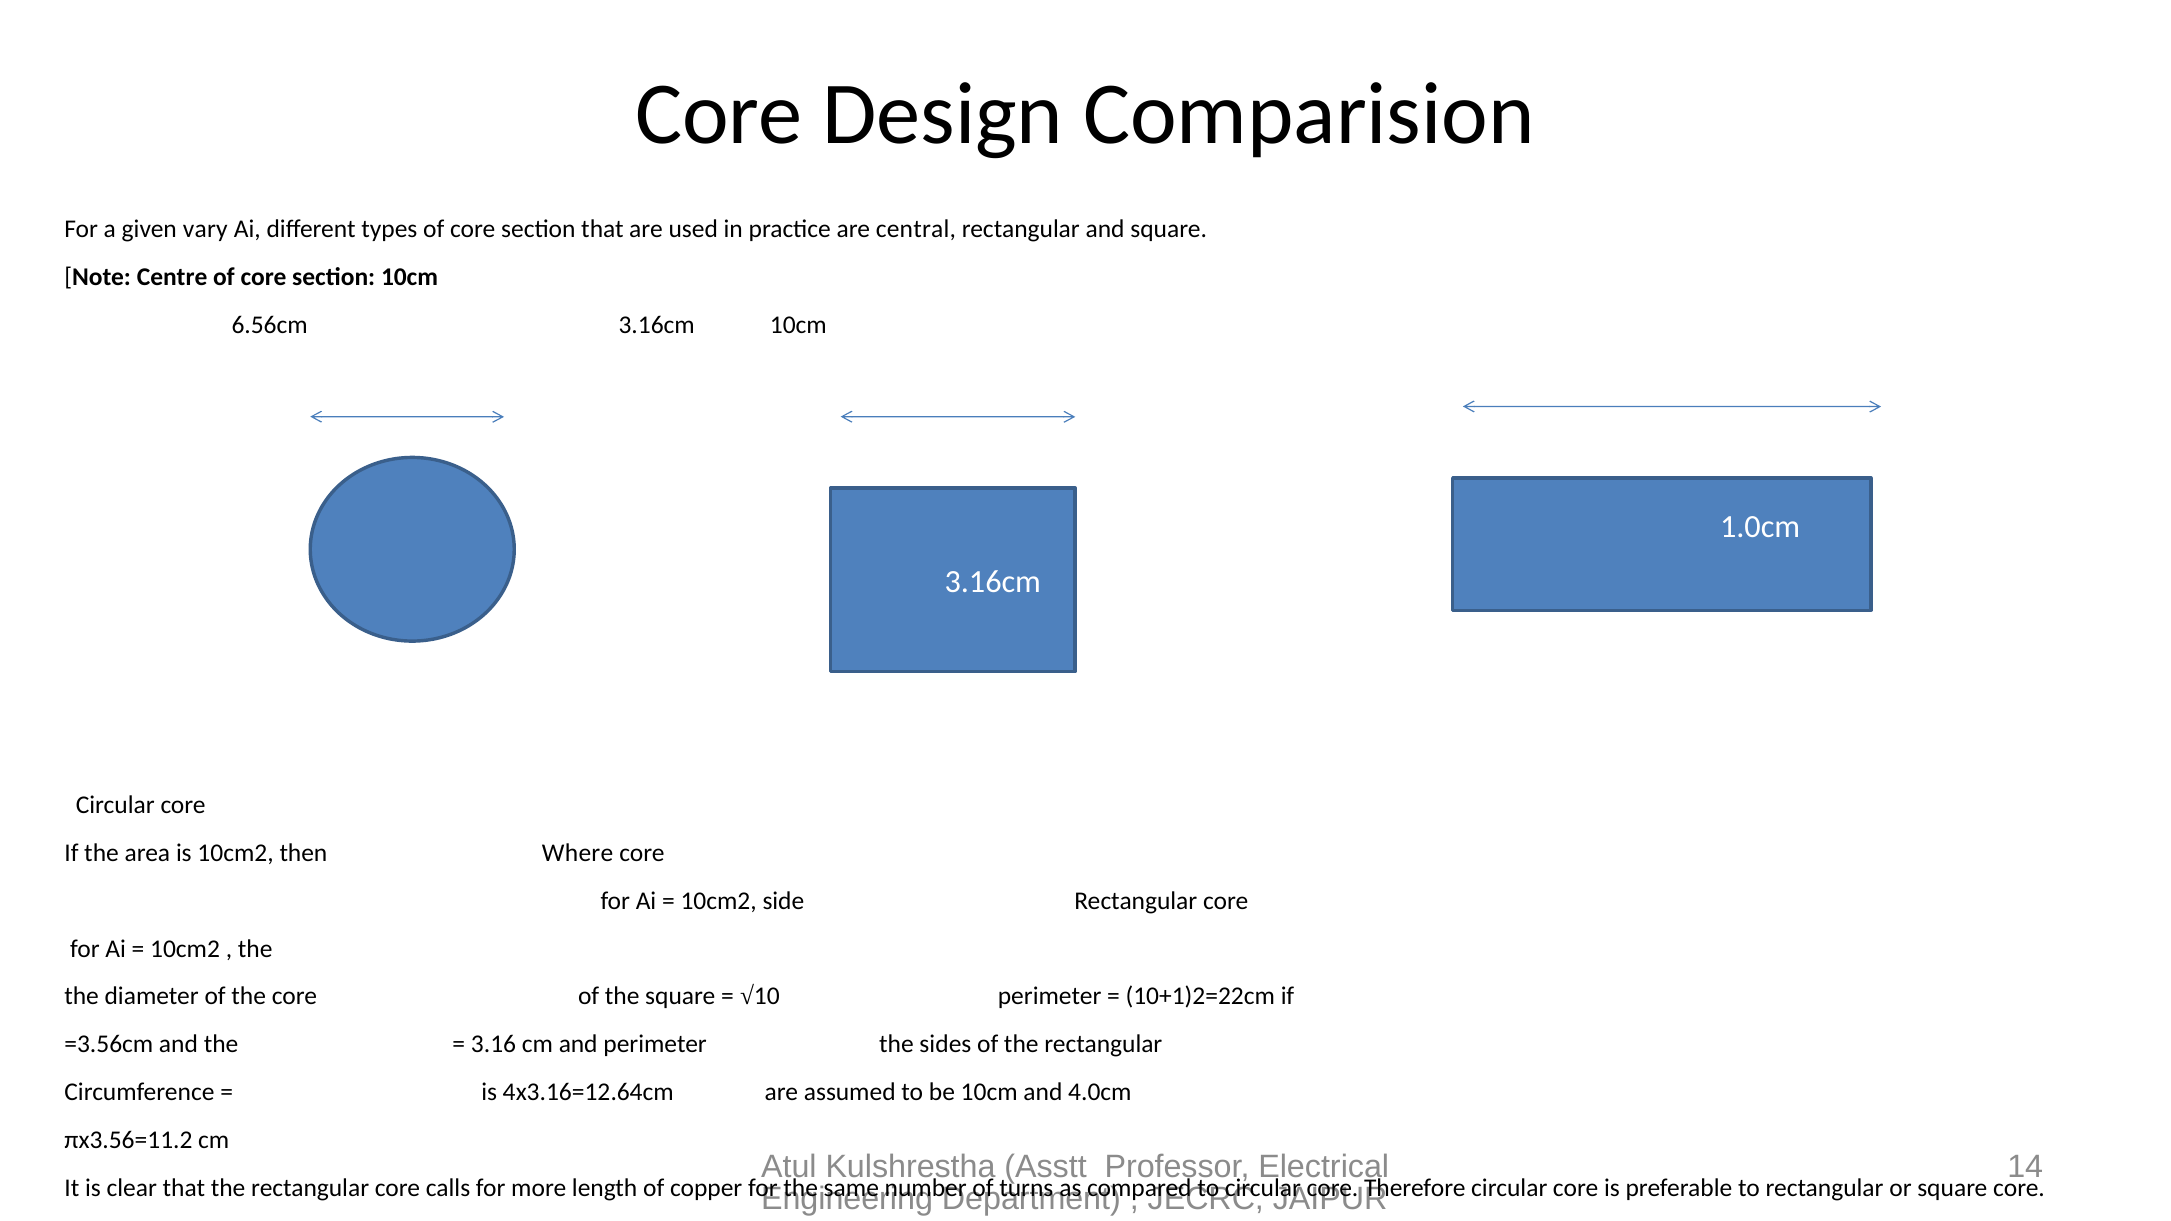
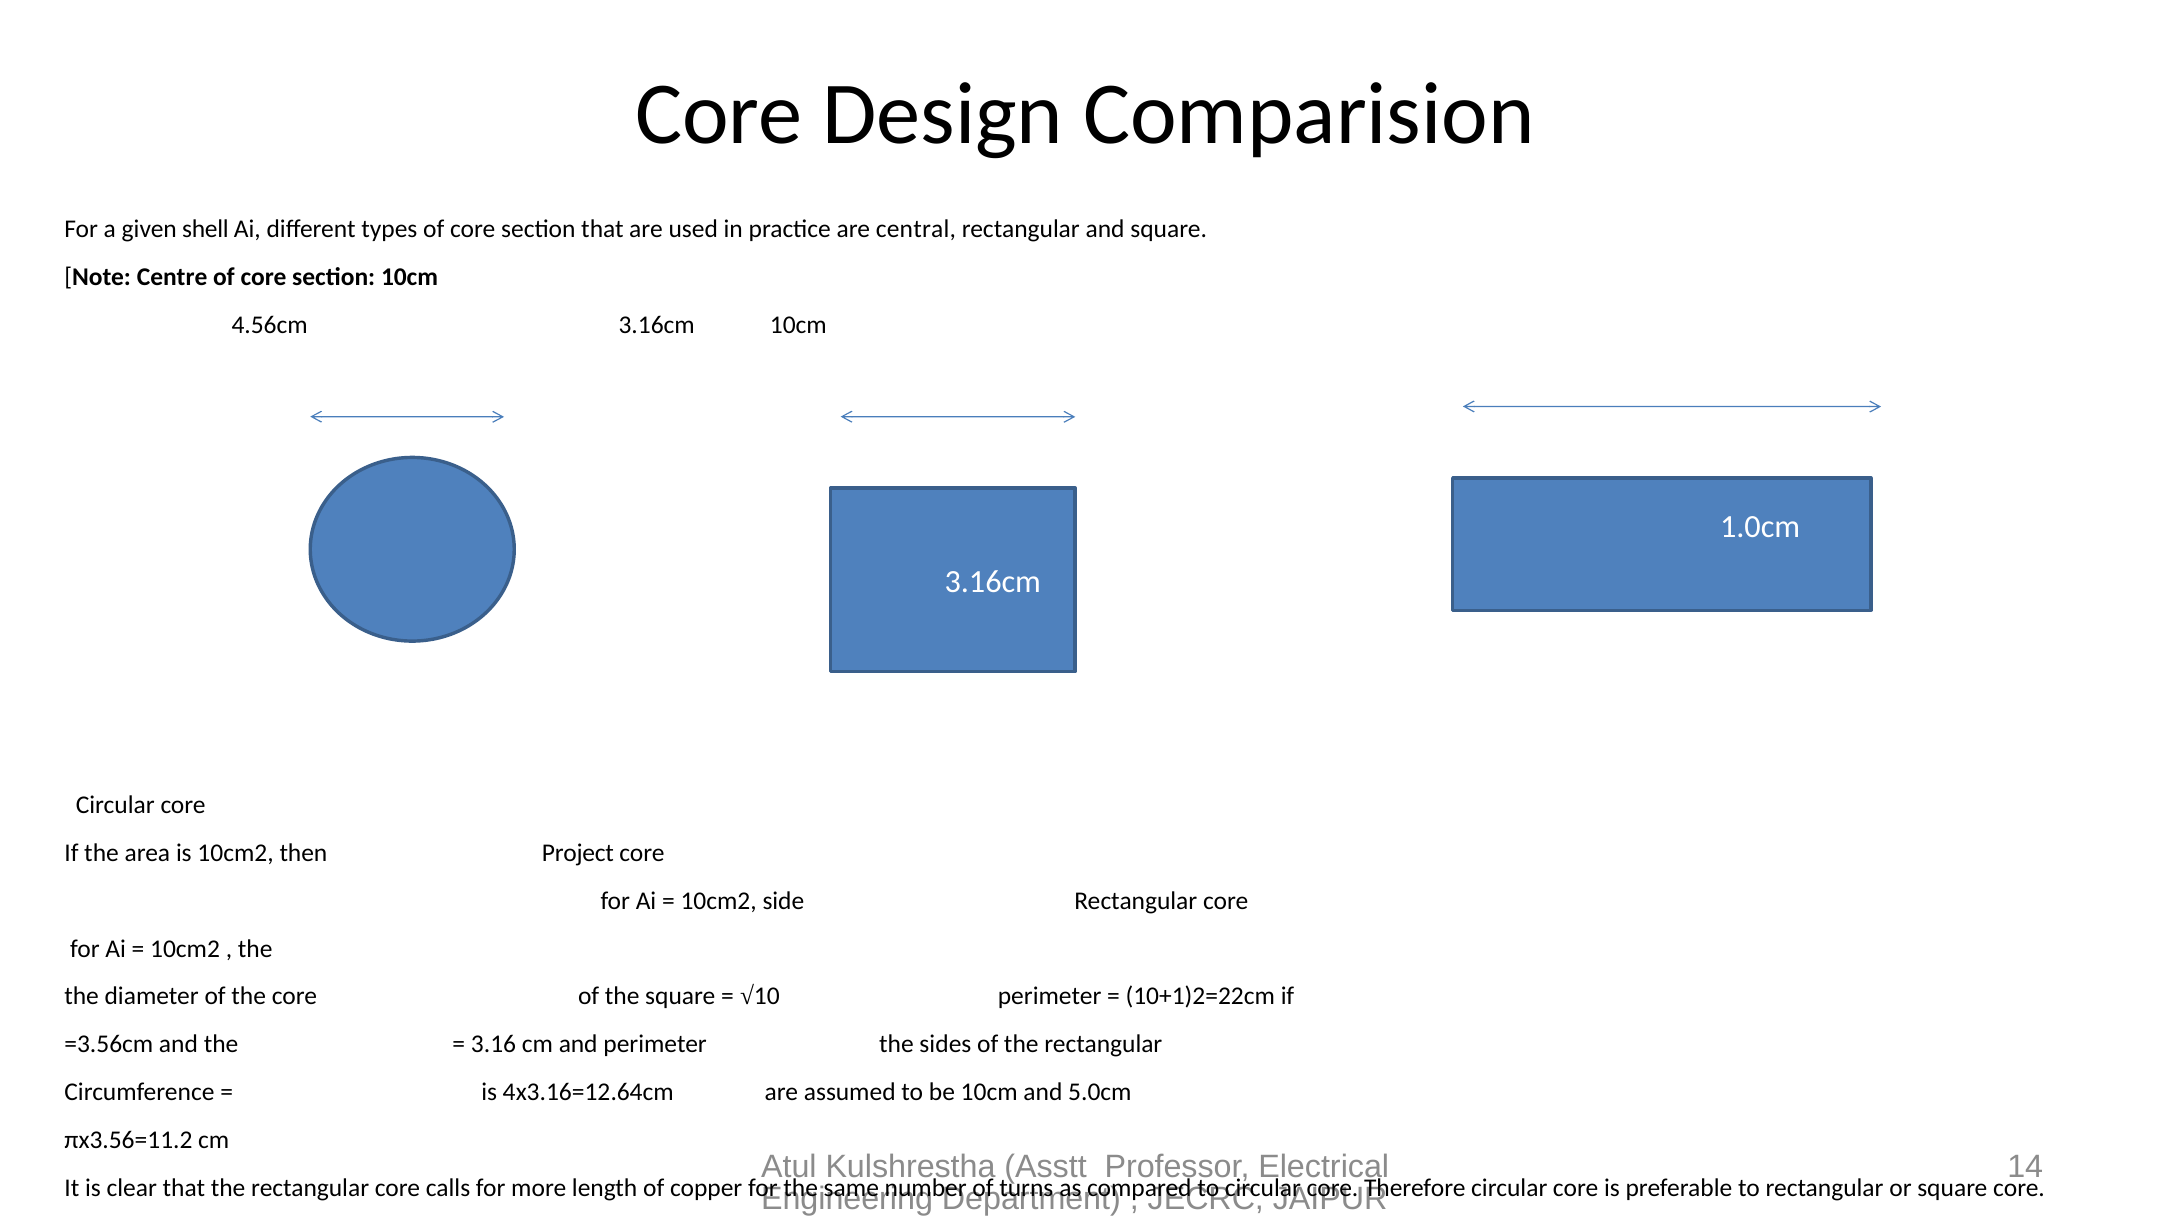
vary: vary -> shell
6.56cm: 6.56cm -> 4.56cm
Where: Where -> Project
4.0cm: 4.0cm -> 5.0cm
